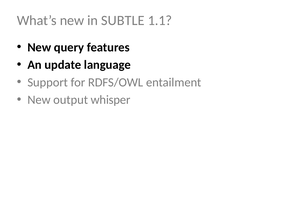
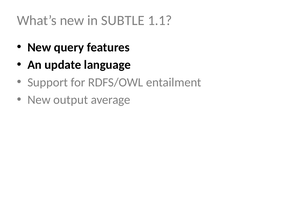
whisper: whisper -> average
